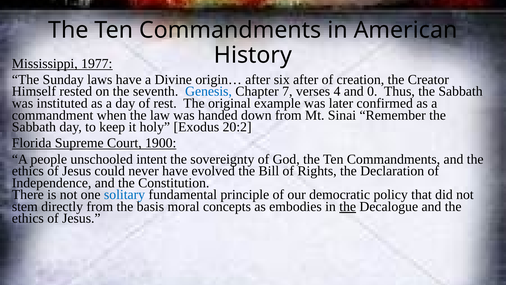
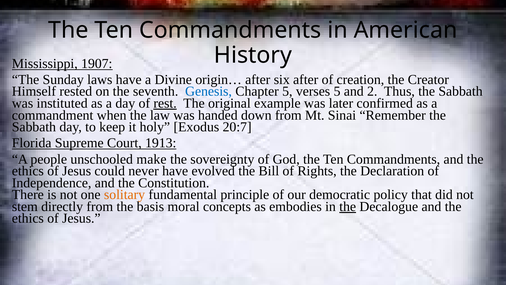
1977: 1977 -> 1907
Chapter 7: 7 -> 5
verses 4: 4 -> 5
0: 0 -> 2
rest underline: none -> present
20:2: 20:2 -> 20:7
1900: 1900 -> 1913
intent: intent -> make
solitary colour: blue -> orange
